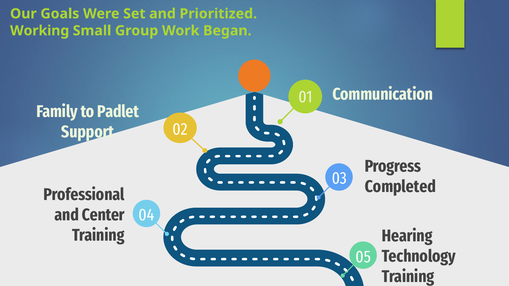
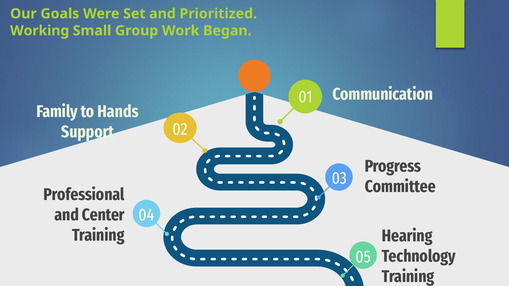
Padlet: Padlet -> Hands
Completed: Completed -> Committee
